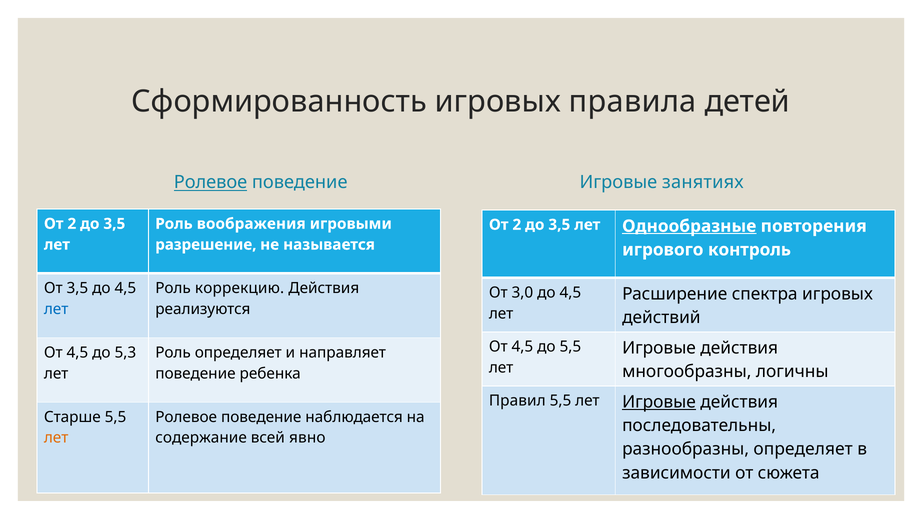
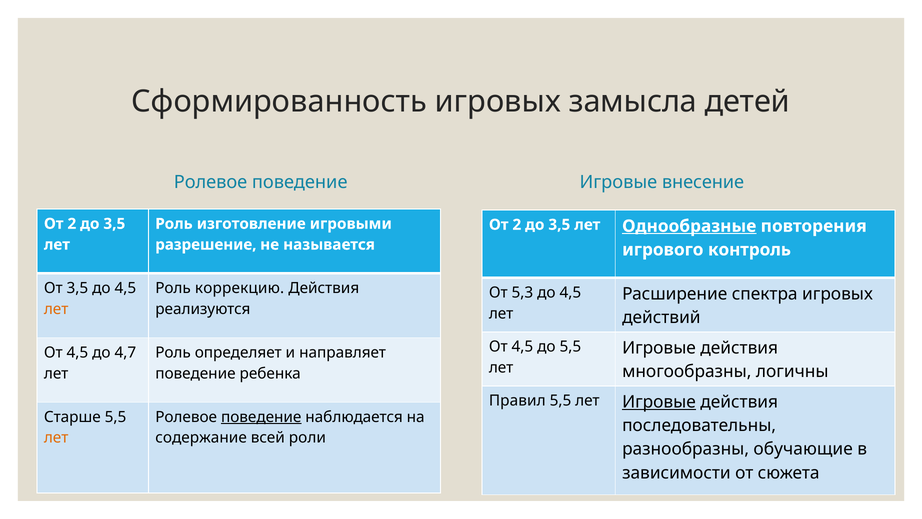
правила: правила -> замысла
Ролевое at (211, 182) underline: present -> none
занятиях: занятиях -> внесение
воображения: воображения -> изготовление
3,0: 3,0 -> 5,3
лет at (56, 309) colour: blue -> orange
5,3: 5,3 -> 4,7
поведение at (261, 417) underline: none -> present
явно: явно -> роли
разнообразны определяет: определяет -> обучающие
